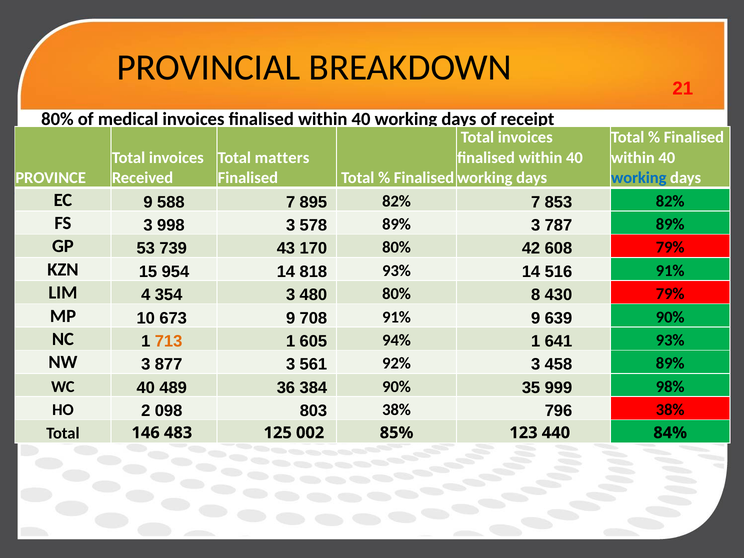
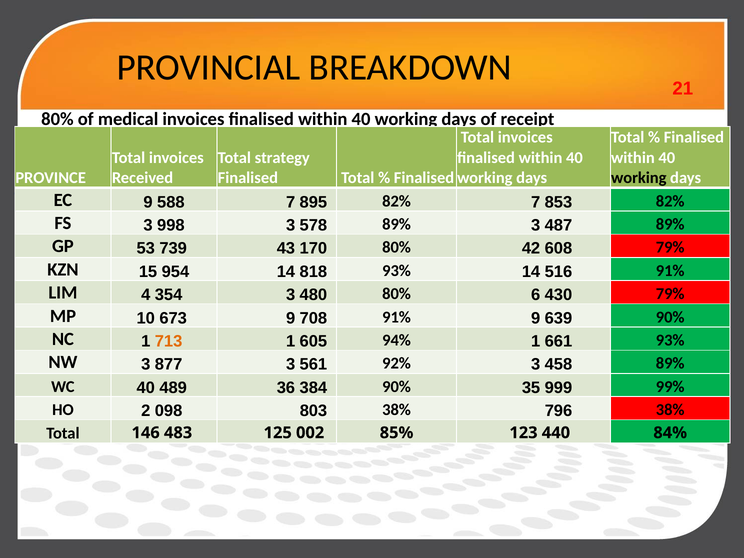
matters: matters -> strategy
working at (639, 178) colour: blue -> black
787: 787 -> 487
8: 8 -> 6
641: 641 -> 661
98%: 98% -> 99%
